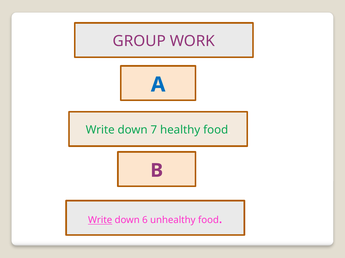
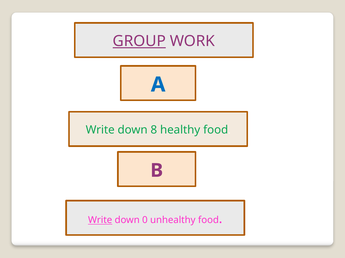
GROUP underline: none -> present
7: 7 -> 8
6: 6 -> 0
